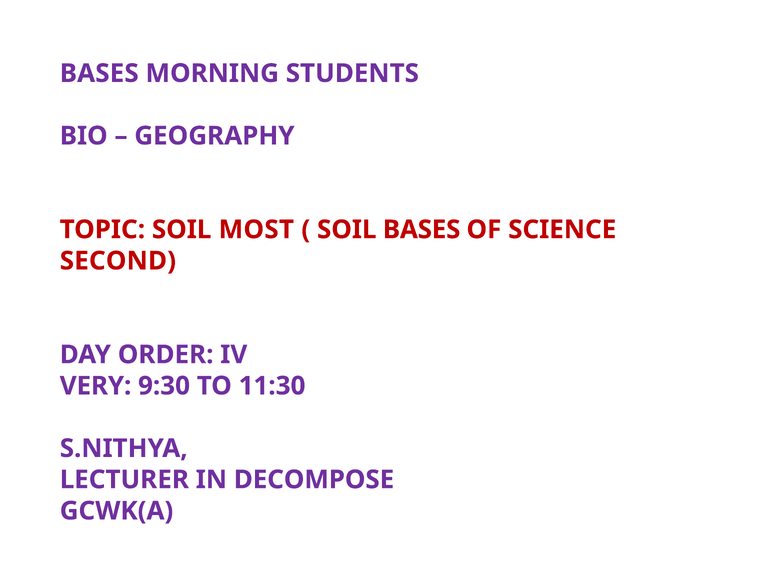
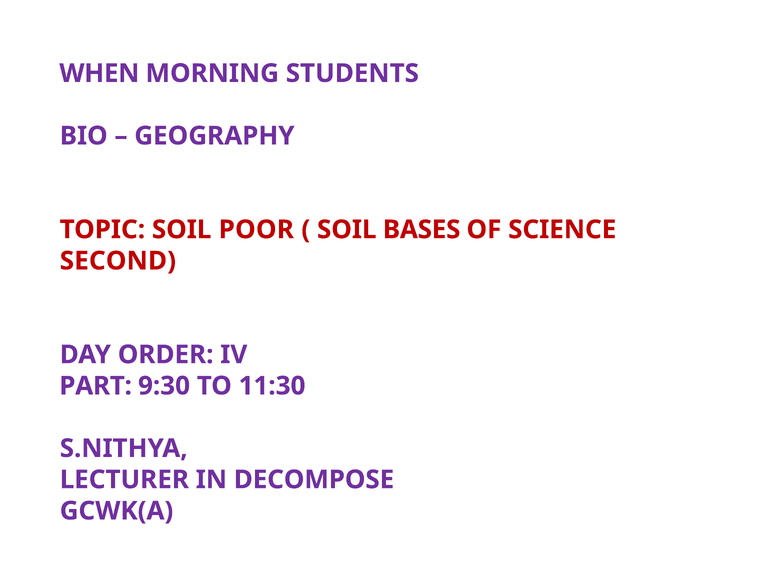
BASES at (99, 73): BASES -> WHEN
MOST: MOST -> POOR
VERY: VERY -> PART
